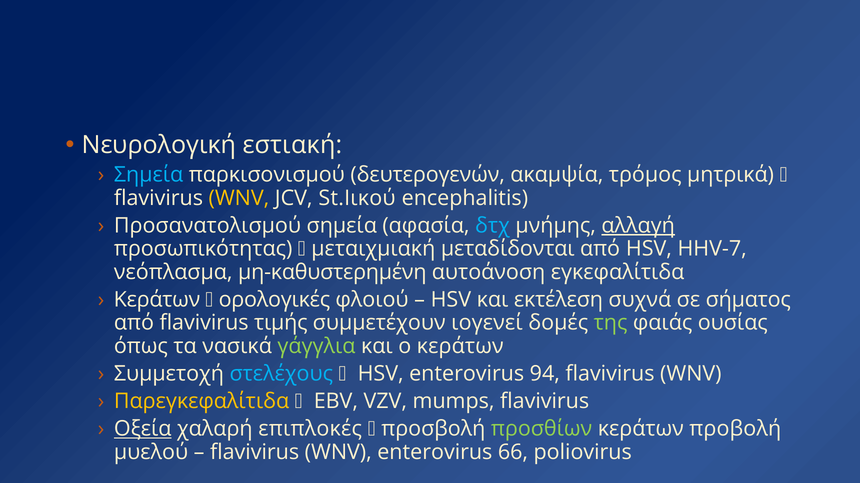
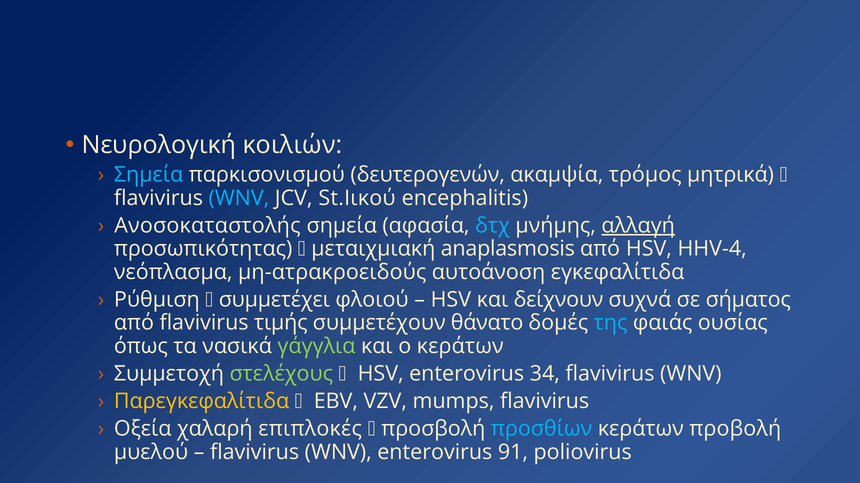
εστιακή: εστιακή -> κοιλιών
WNV at (239, 198) colour: yellow -> light blue
Προσανατολισμού: Προσανατολισμού -> Ανοσοκαταστολής
μεταδίδονται: μεταδίδονται -> anaplasmosis
HHV-7: HHV-7 -> HHV-4
μη-καθυστερημένη: μη-καθυστερημένη -> μη-ατρακροειδούς
Κεράτων at (157, 300): Κεράτων -> Ρύθμιση
ορολογικές: ορολογικές -> συμμετέχει
εκτέλεση: εκτέλεση -> δείχνουν
ιογενεί: ιογενεί -> θάνατο
της colour: light green -> light blue
στελέχους colour: light blue -> light green
94: 94 -> 34
Οξεία underline: present -> none
προσθίων colour: light green -> light blue
66: 66 -> 91
